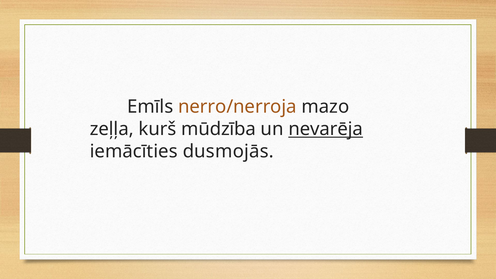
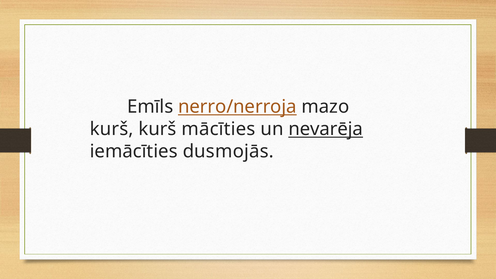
nerro/nerroja underline: none -> present
zeļļa at (112, 129): zeļļa -> kurš
mūdzība: mūdzība -> mācīties
